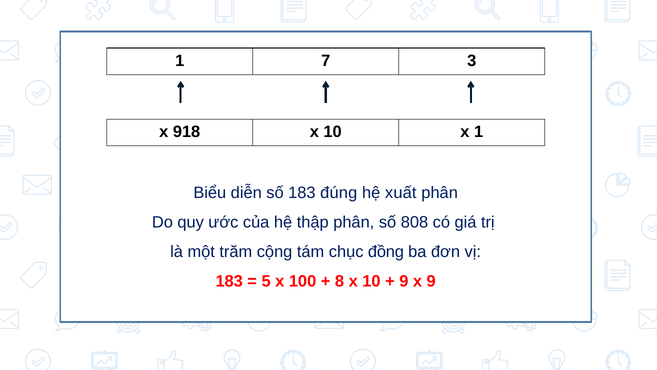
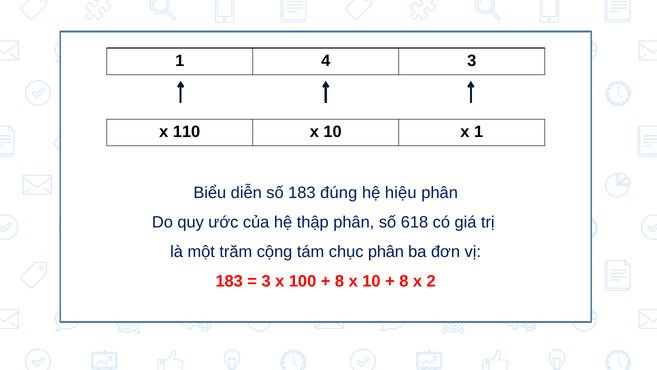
7: 7 -> 4
918: 918 -> 110
xuất: xuất -> hiệu
808: 808 -> 618
chục đồng: đồng -> phân
5 at (266, 281): 5 -> 3
9 at (404, 281): 9 -> 8
x 9: 9 -> 2
